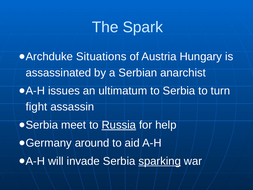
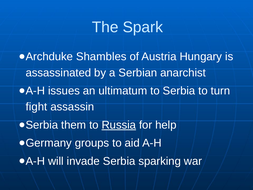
Situations: Situations -> Shambles
meet: meet -> them
around: around -> groups
sparking underline: present -> none
